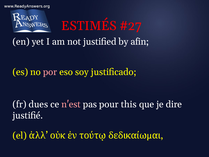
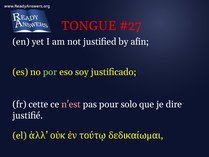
ESTIMÉS: ESTIMÉS -> TONGUE
por colour: pink -> light green
dues: dues -> cette
this: this -> solo
